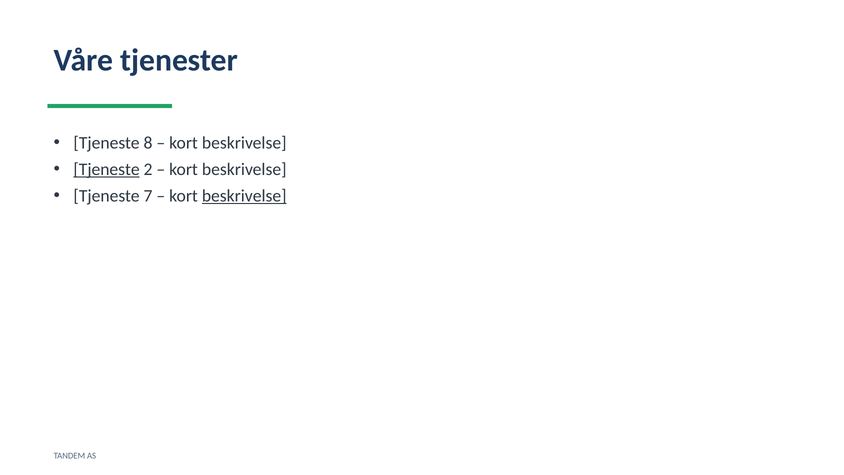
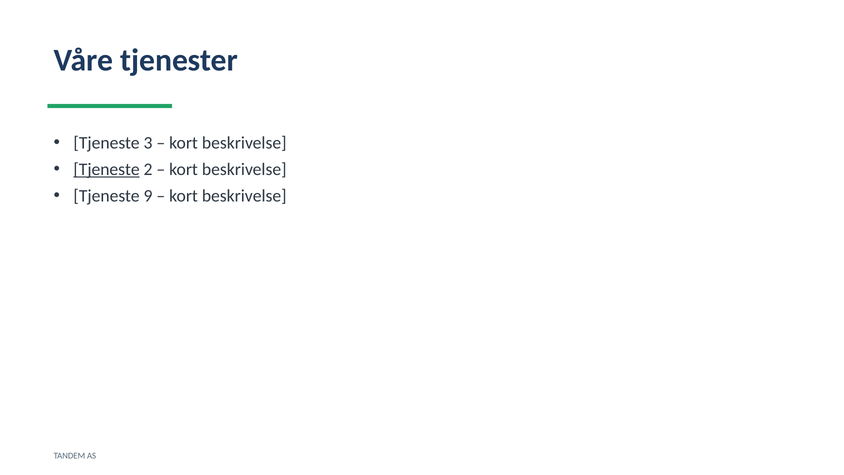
8: 8 -> 3
7: 7 -> 9
beskrivelse at (244, 196) underline: present -> none
